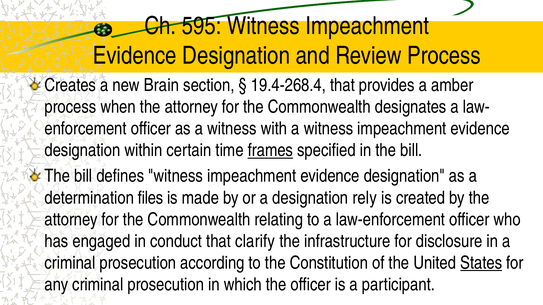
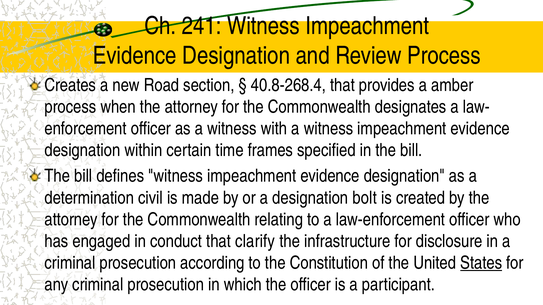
595: 595 -> 241
Brain: Brain -> Road
19.4-268.4: 19.4-268.4 -> 40.8-268.4
frames underline: present -> none
files: files -> civil
rely: rely -> bolt
